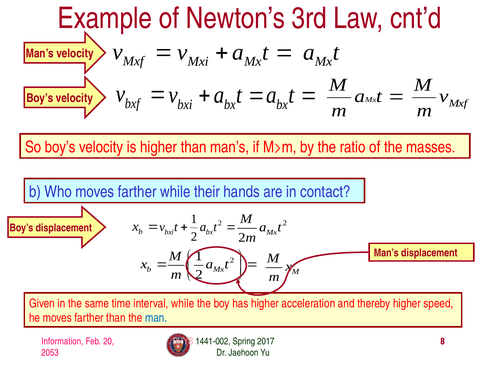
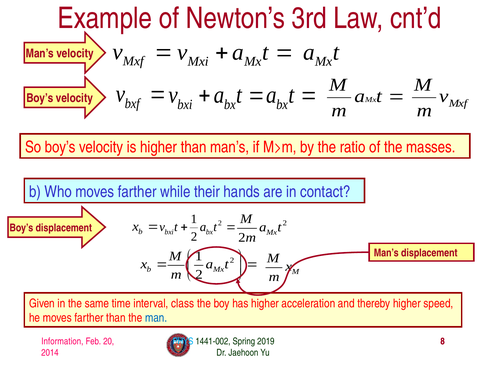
interval while: while -> class
PHYS colour: pink -> light blue
2017: 2017 -> 2019
2053: 2053 -> 2014
